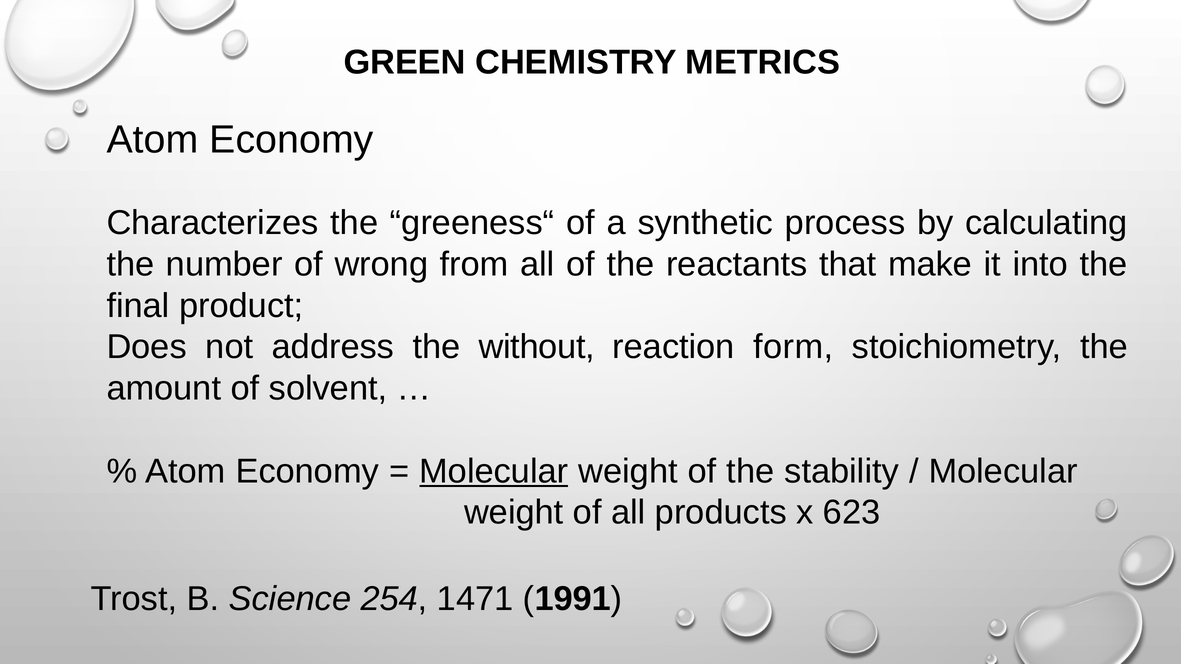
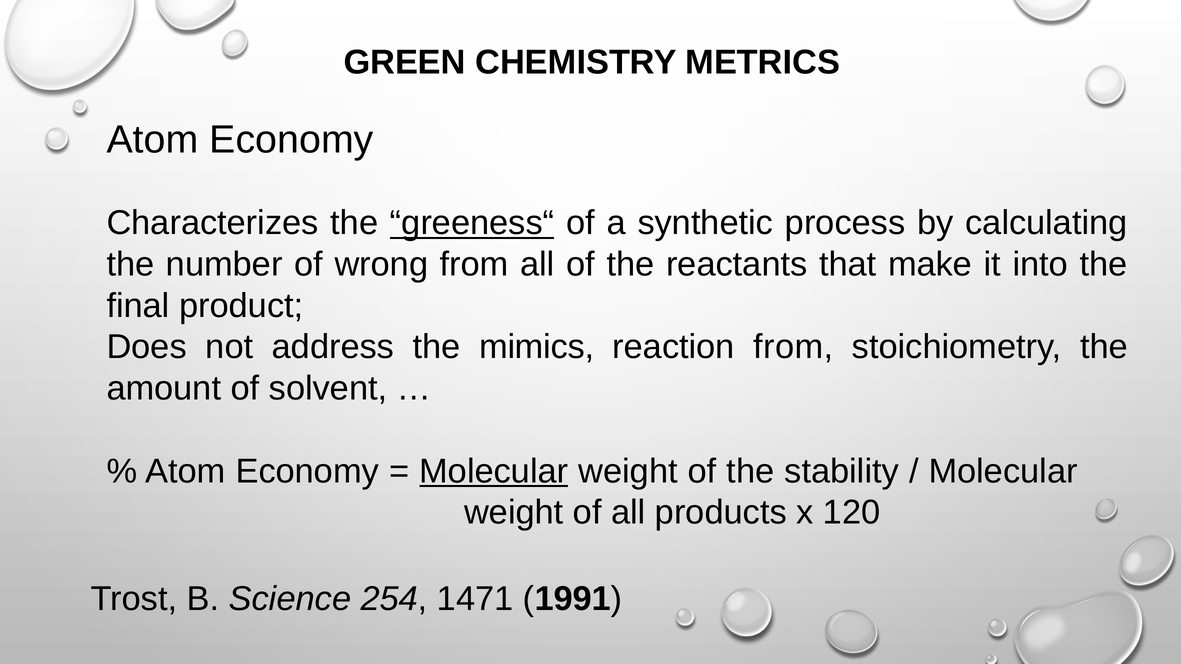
greeness“ underline: none -> present
without: without -> mimics
reaction form: form -> from
623: 623 -> 120
